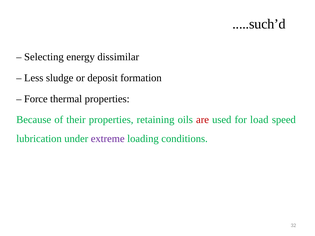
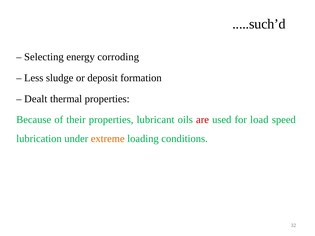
dissimilar: dissimilar -> corroding
Force: Force -> Dealt
retaining: retaining -> lubricant
extreme colour: purple -> orange
